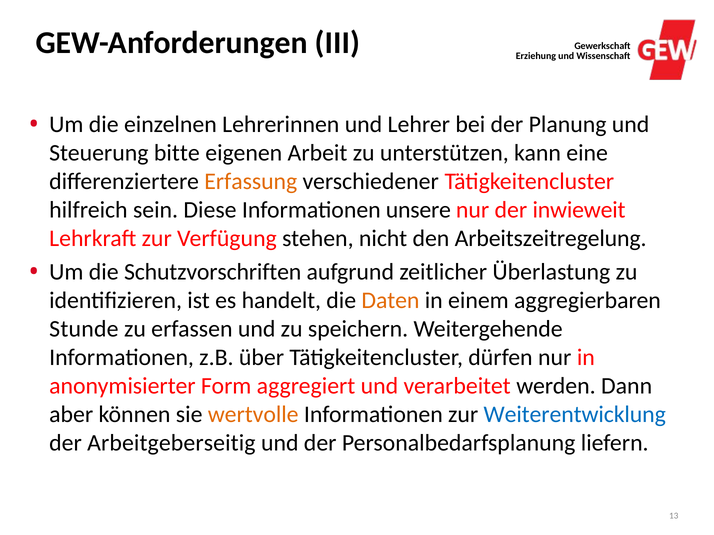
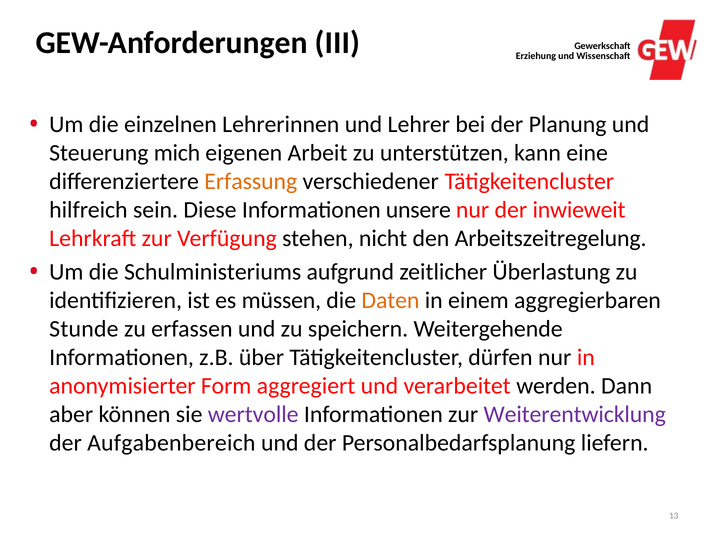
bitte: bitte -> mich
Schutzvorschriften: Schutzvorschriften -> Schulministeriums
handelt: handelt -> müssen
wertvolle colour: orange -> purple
Weiterentwicklung colour: blue -> purple
Arbeitgeberseitig: Arbeitgeberseitig -> Aufgabenbereich
